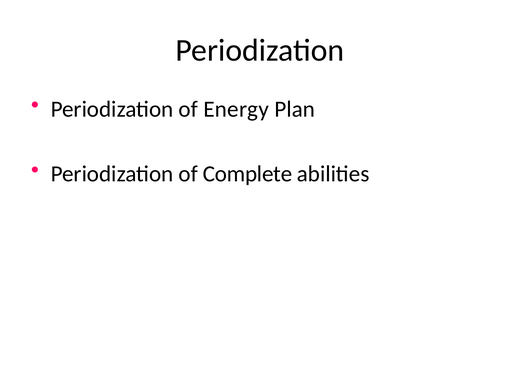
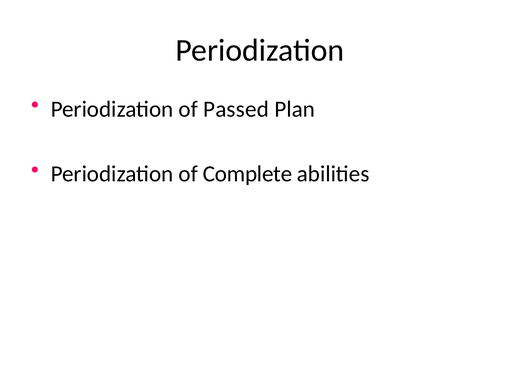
Energy: Energy -> Passed
